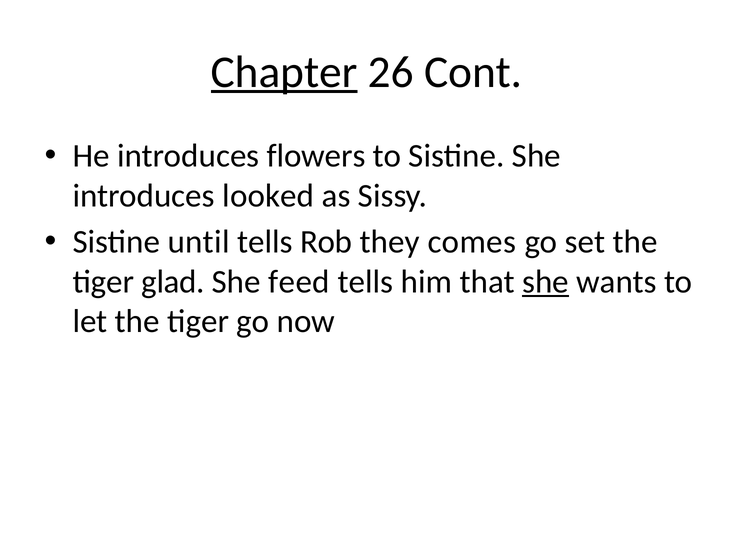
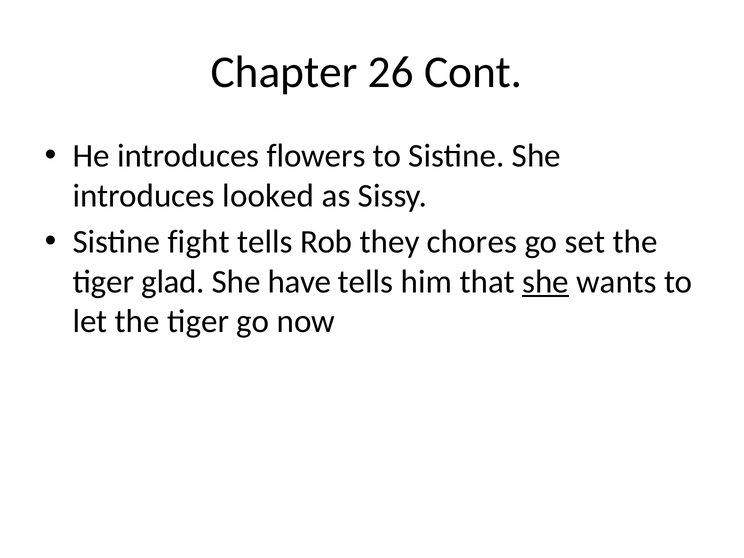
Chapter underline: present -> none
until: until -> fight
comes: comes -> chores
feed: feed -> have
